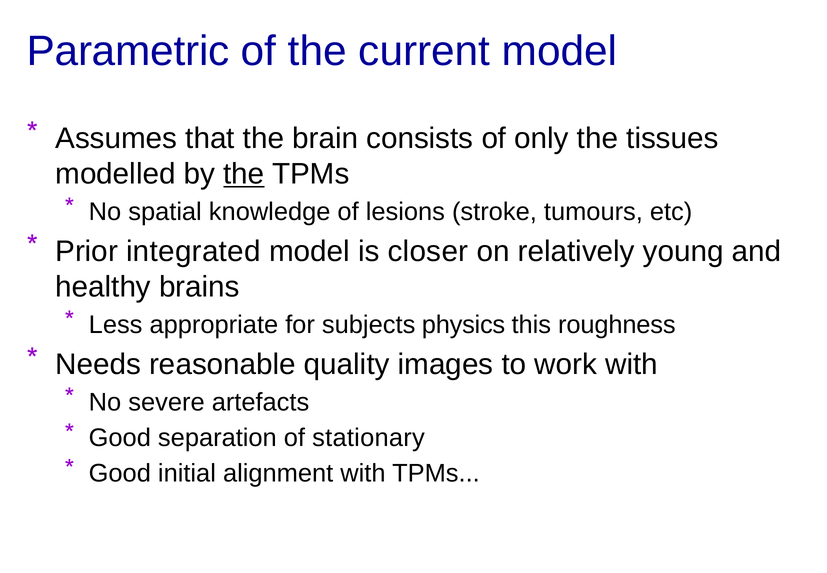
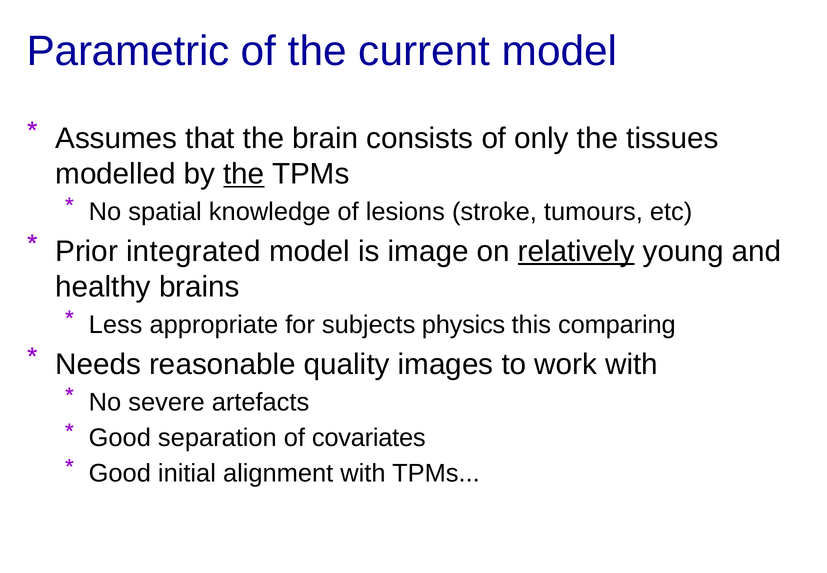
closer: closer -> image
relatively underline: none -> present
roughness: roughness -> comparing
stationary: stationary -> covariates
